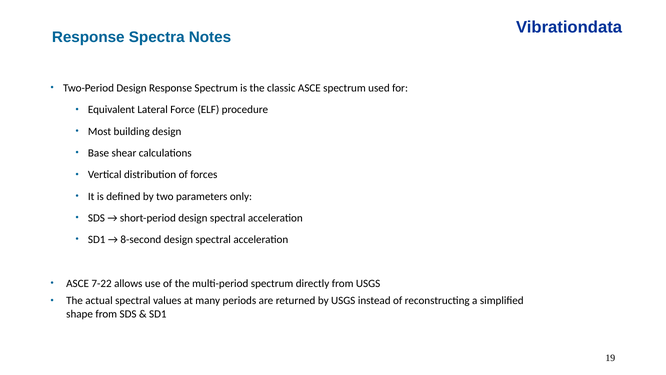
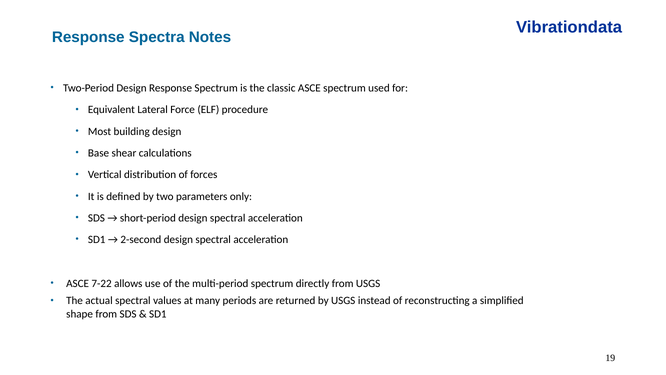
8-second: 8-second -> 2-second
